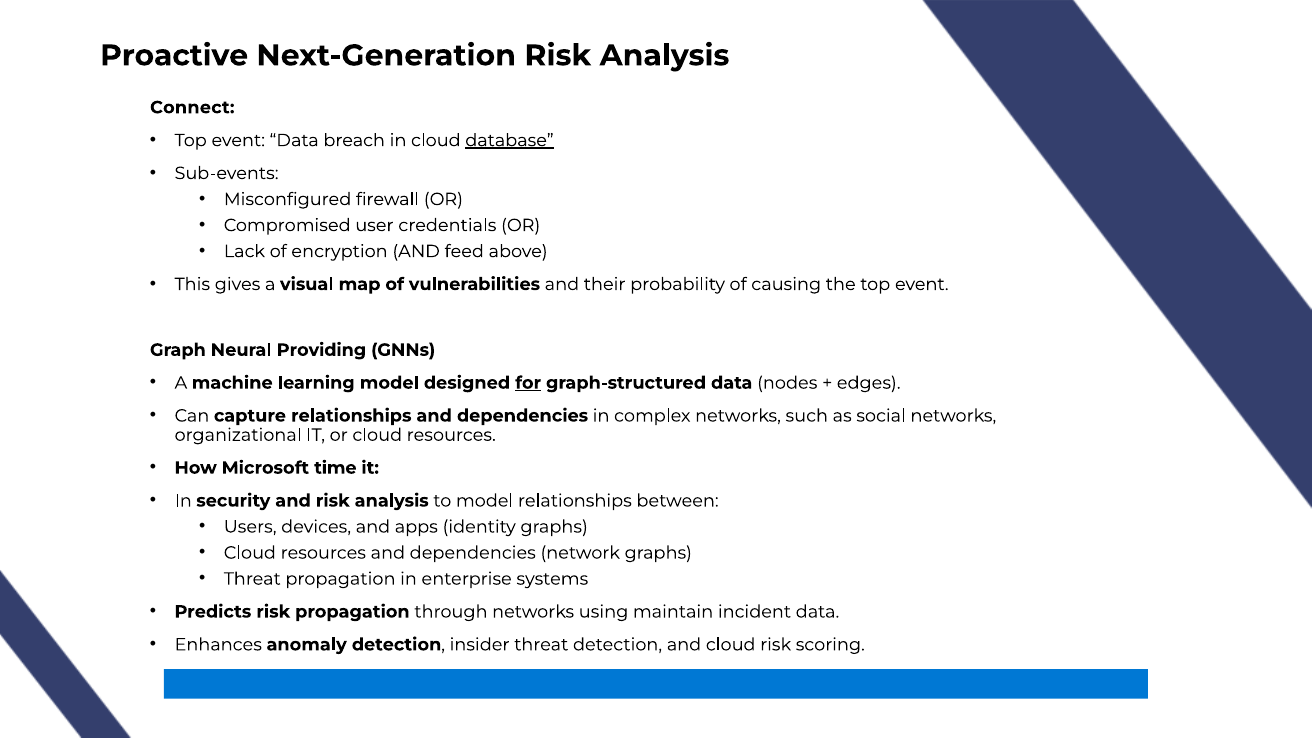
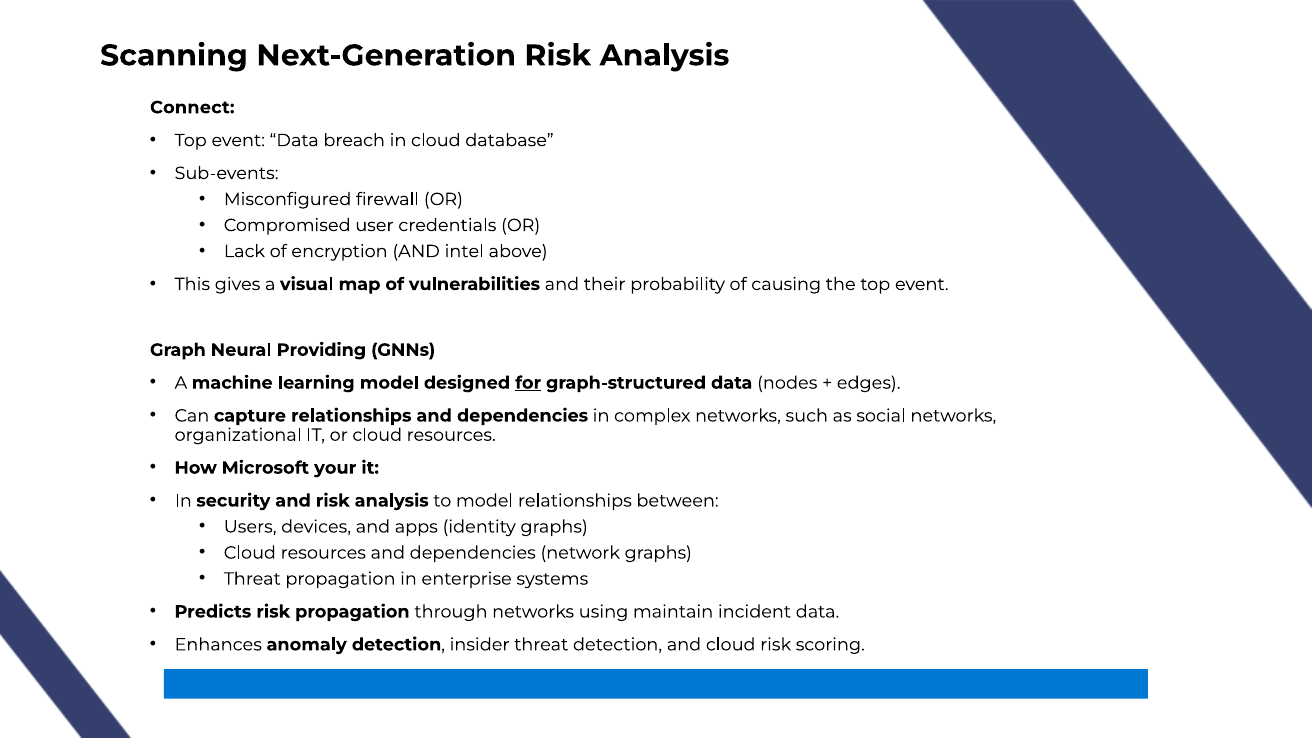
Proactive: Proactive -> Scanning
database underline: present -> none
feed: feed -> intel
time: time -> your
